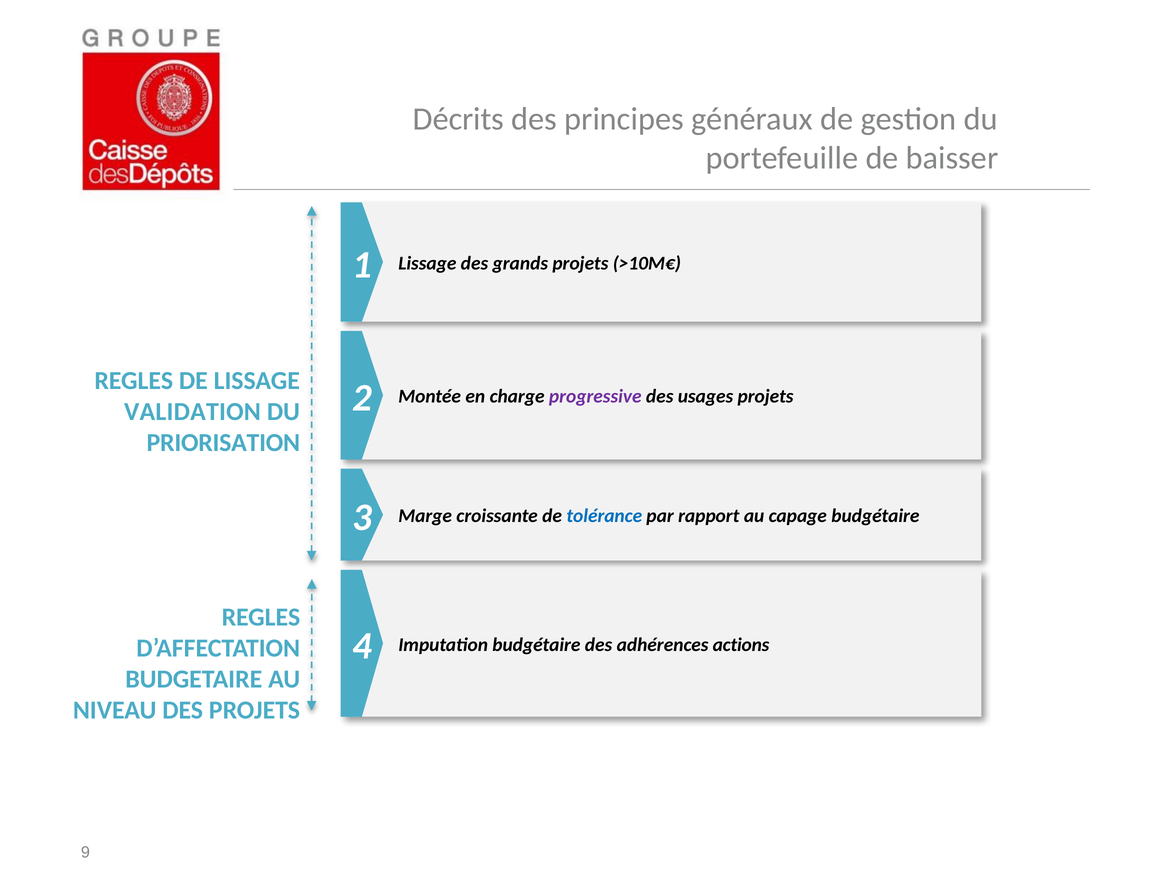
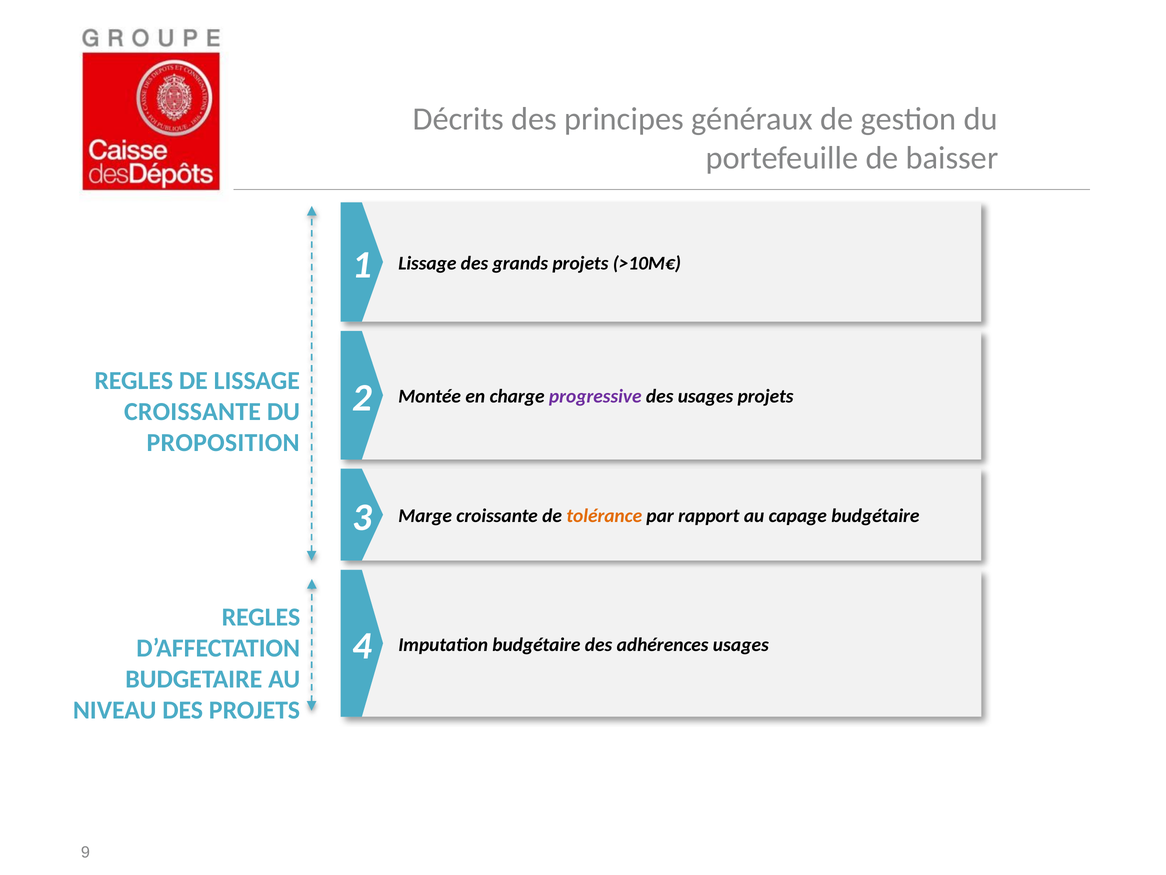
VALIDATION at (192, 411): VALIDATION -> CROISSANTE
PRIORISATION: PRIORISATION -> PROPOSITION
tolérance colour: blue -> orange
adhérences actions: actions -> usages
